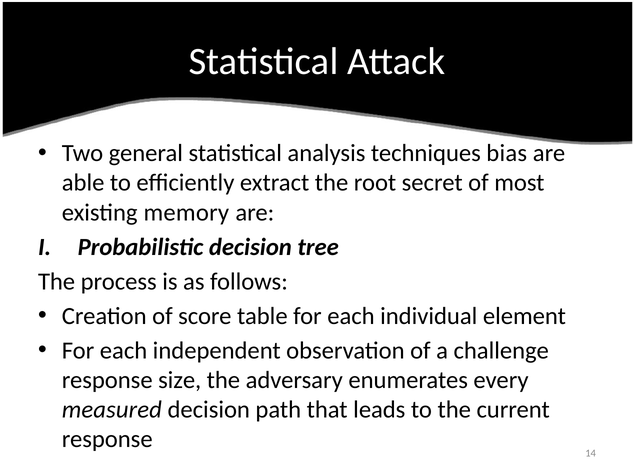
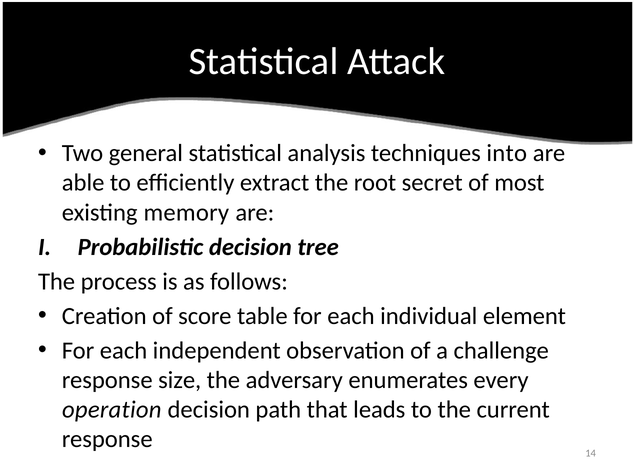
bias: bias -> into
measured: measured -> operation
